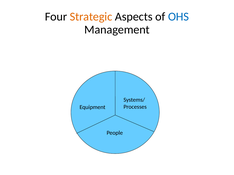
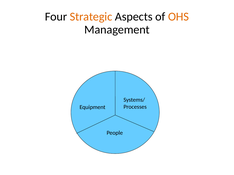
OHS colour: blue -> orange
